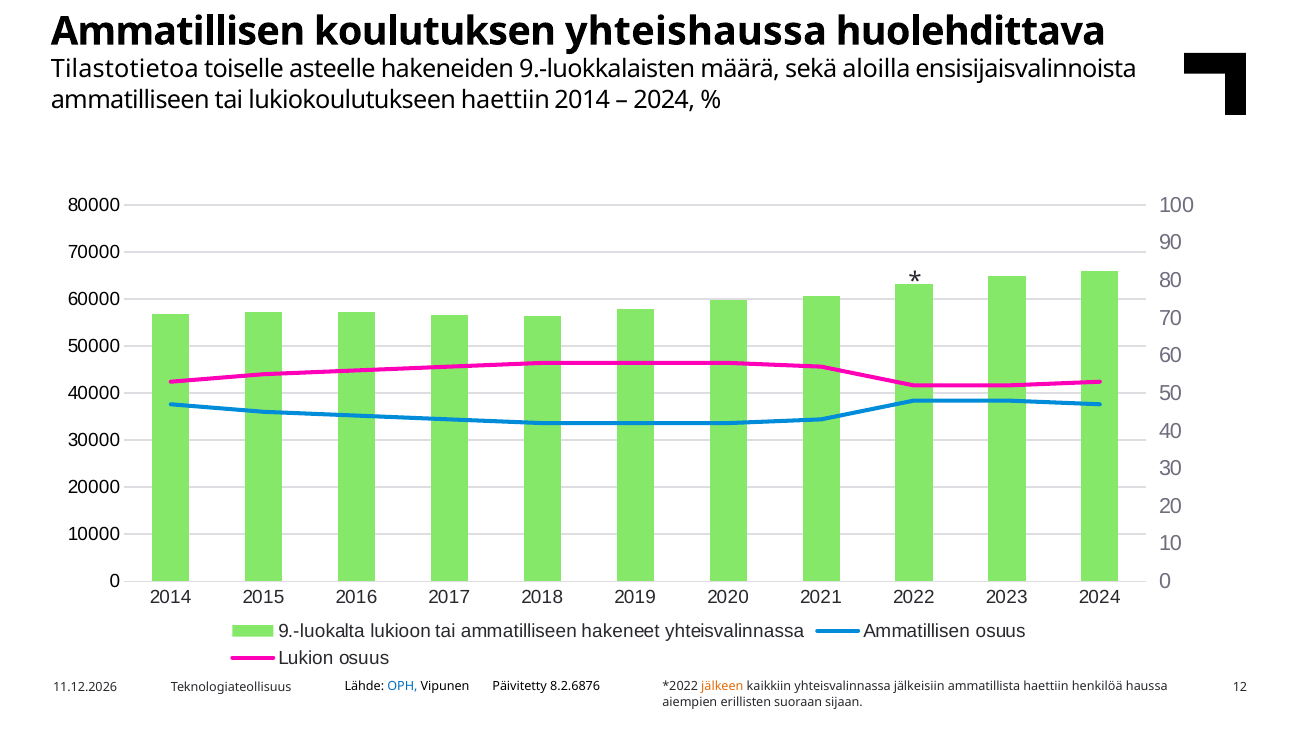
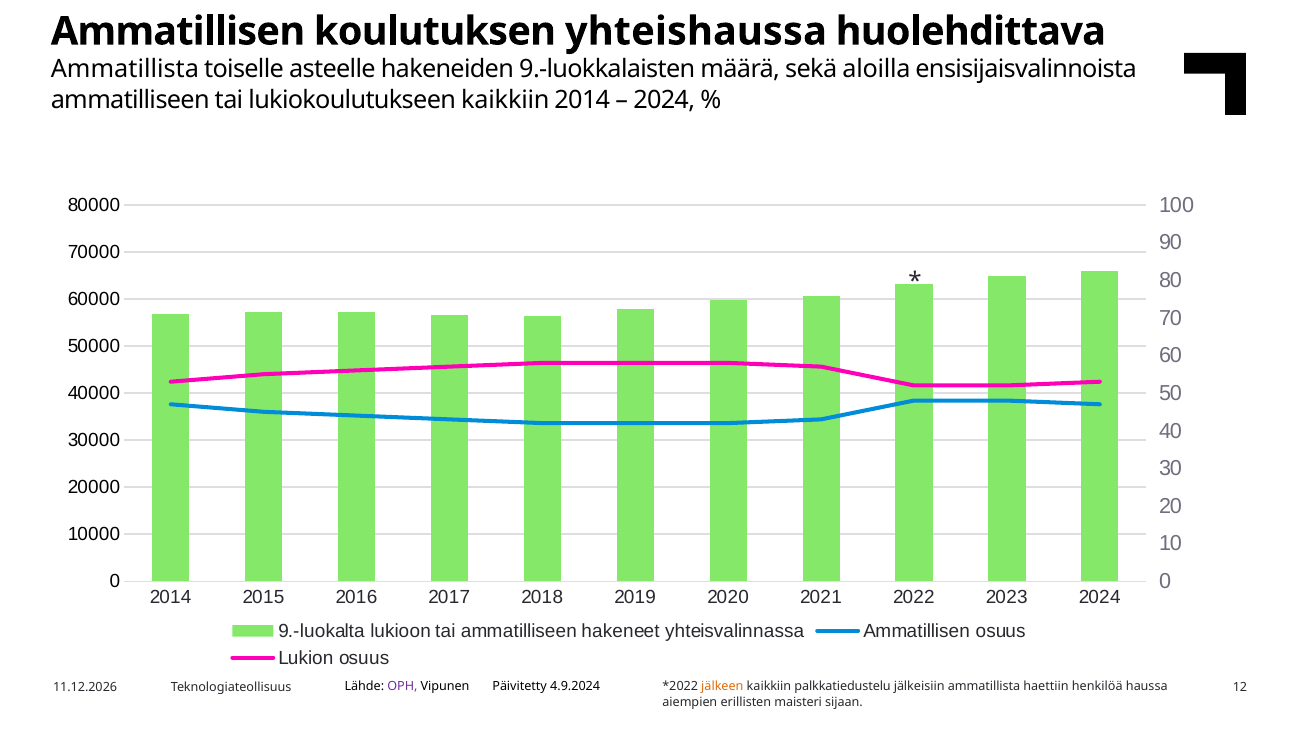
Tilastotietoa at (125, 69): Tilastotietoa -> Ammatillista
lukiokoulutukseen haettiin: haettiin -> kaikkiin
OPH colour: blue -> purple
8.2.6876: 8.2.6876 -> 4.9.2024
kaikkiin yhteisvalinnassa: yhteisvalinnassa -> palkkatiedustelu
suoraan: suoraan -> maisteri
